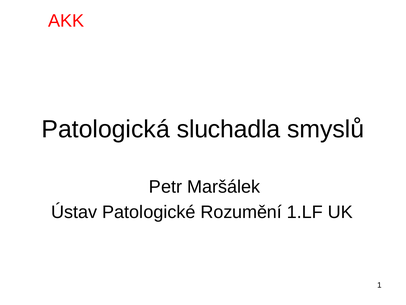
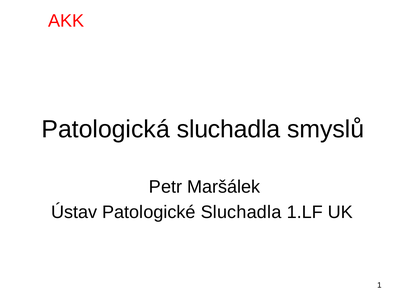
Patologické Rozumění: Rozumění -> Sluchadla
